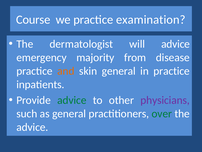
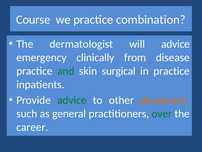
examination: examination -> combination
majority: majority -> clinically
and colour: orange -> green
skin general: general -> surgical
physicians colour: purple -> orange
advice at (32, 127): advice -> career
